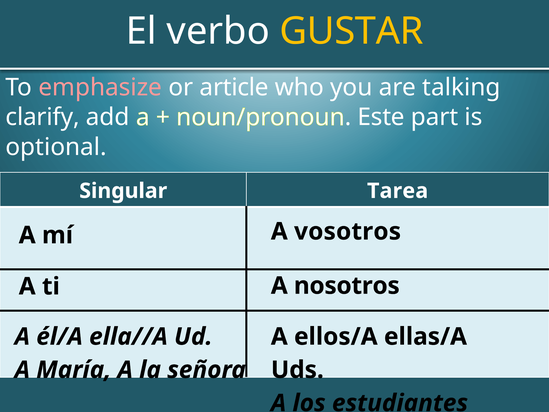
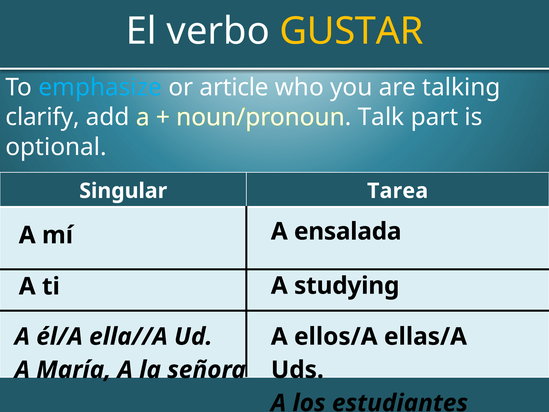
emphasize colour: pink -> light blue
Este: Este -> Talk
vosotros: vosotros -> ensalada
nosotros: nosotros -> studying
